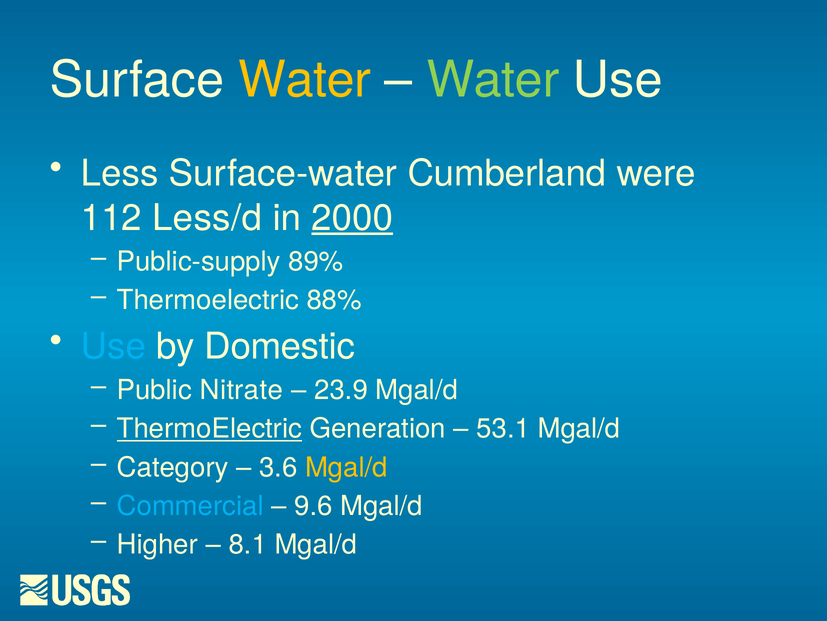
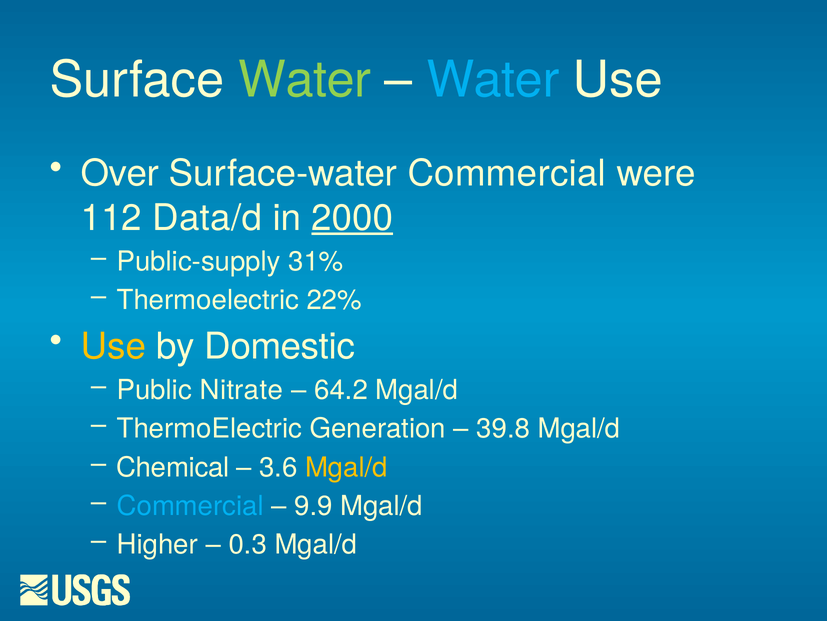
Water at (305, 80) colour: yellow -> light green
Water at (493, 80) colour: light green -> light blue
Less: Less -> Over
Surface-water Cumberland: Cumberland -> Commercial
Less/d: Less/d -> Data/d
89%: 89% -> 31%
88%: 88% -> 22%
Use at (113, 346) colour: light blue -> yellow
23.9: 23.9 -> 64.2
ThermoElectric at (209, 428) underline: present -> none
53.1: 53.1 -> 39.8
Category: Category -> Chemical
9.6: 9.6 -> 9.9
8.1: 8.1 -> 0.3
